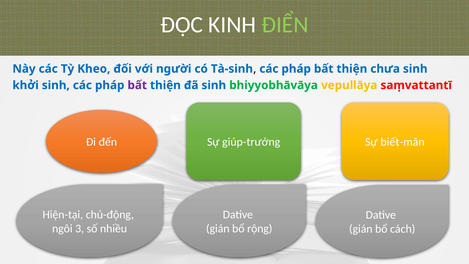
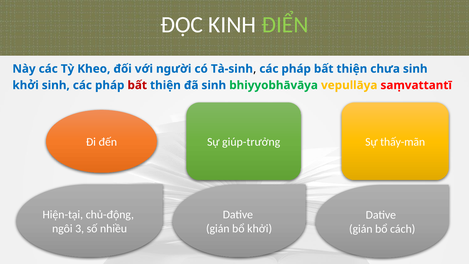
bất at (137, 85) colour: purple -> red
biết-mãn: biết-mãn -> thấy-mãn
bổ rộng: rộng -> khởi
